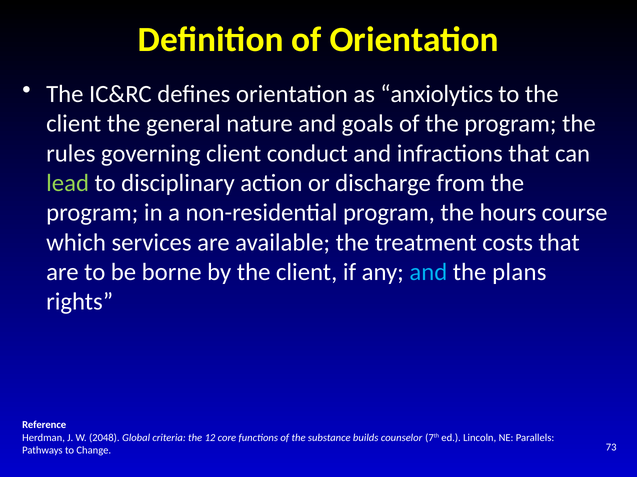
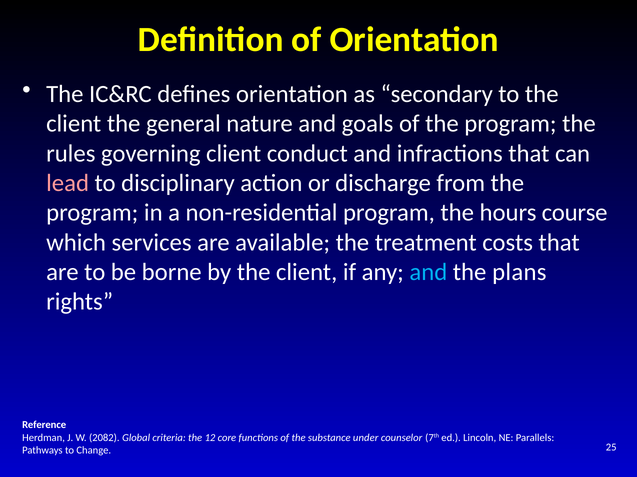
anxiolytics: anxiolytics -> secondary
lead colour: light green -> pink
2048: 2048 -> 2082
builds: builds -> under
73: 73 -> 25
